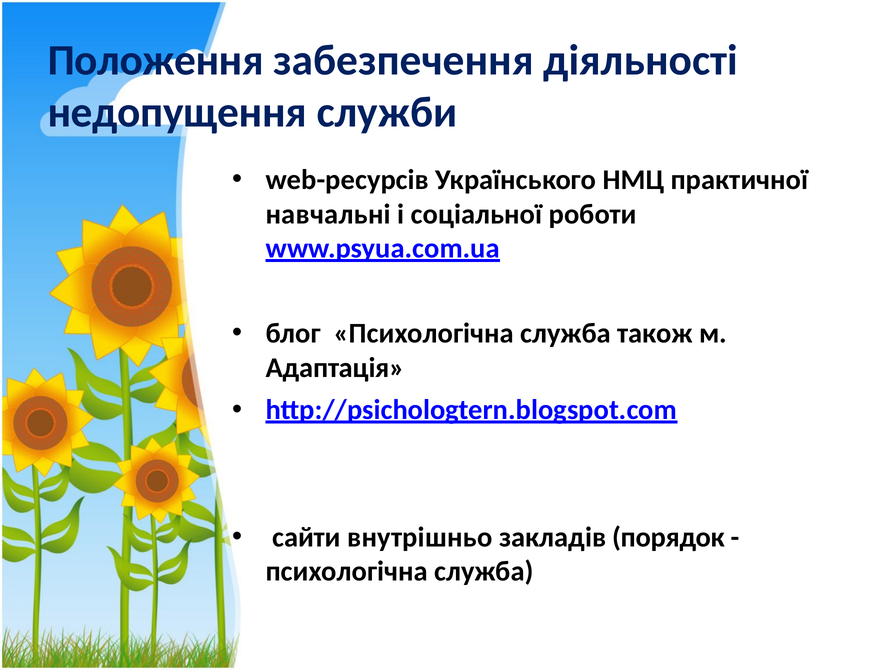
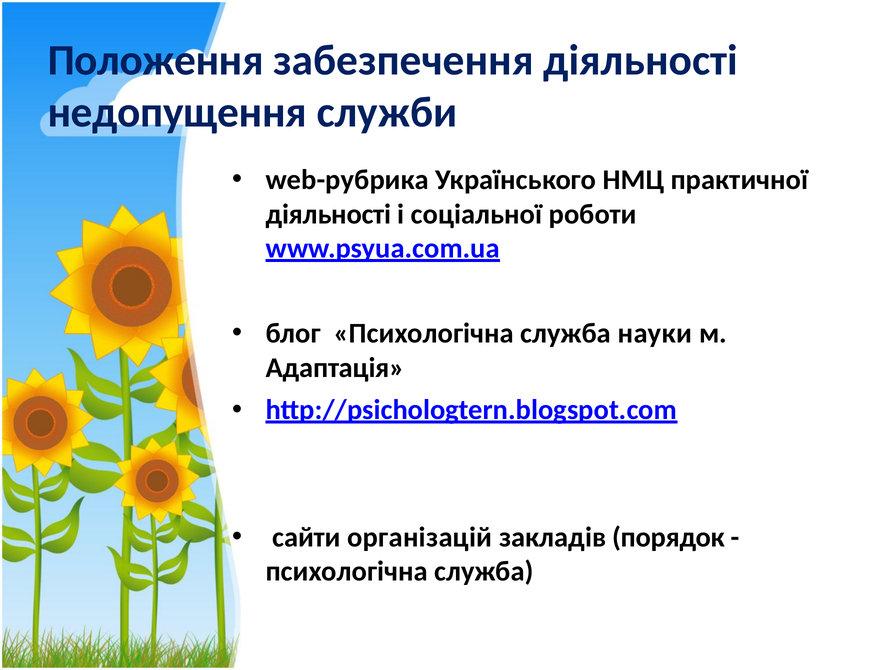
web-ресурсів: web-ресурсів -> web-рубрика
навчальні at (328, 214): навчальні -> діяльності
також: також -> науки
внутрішньо: внутрішньо -> організацій
